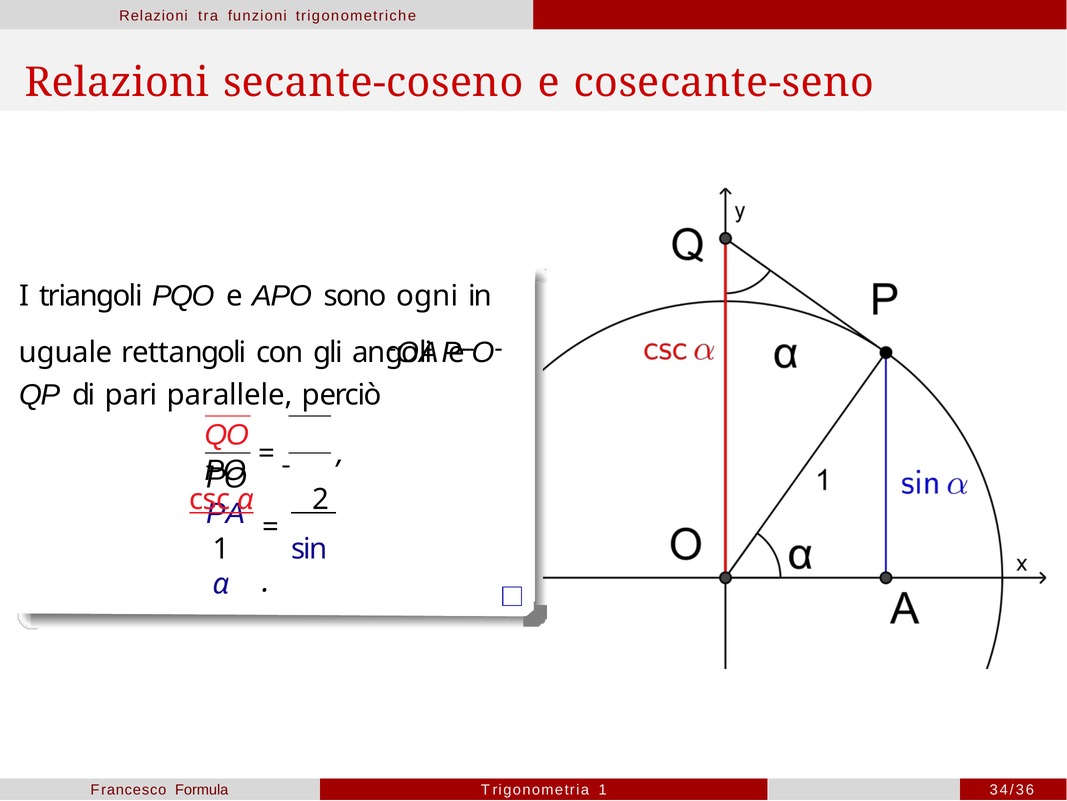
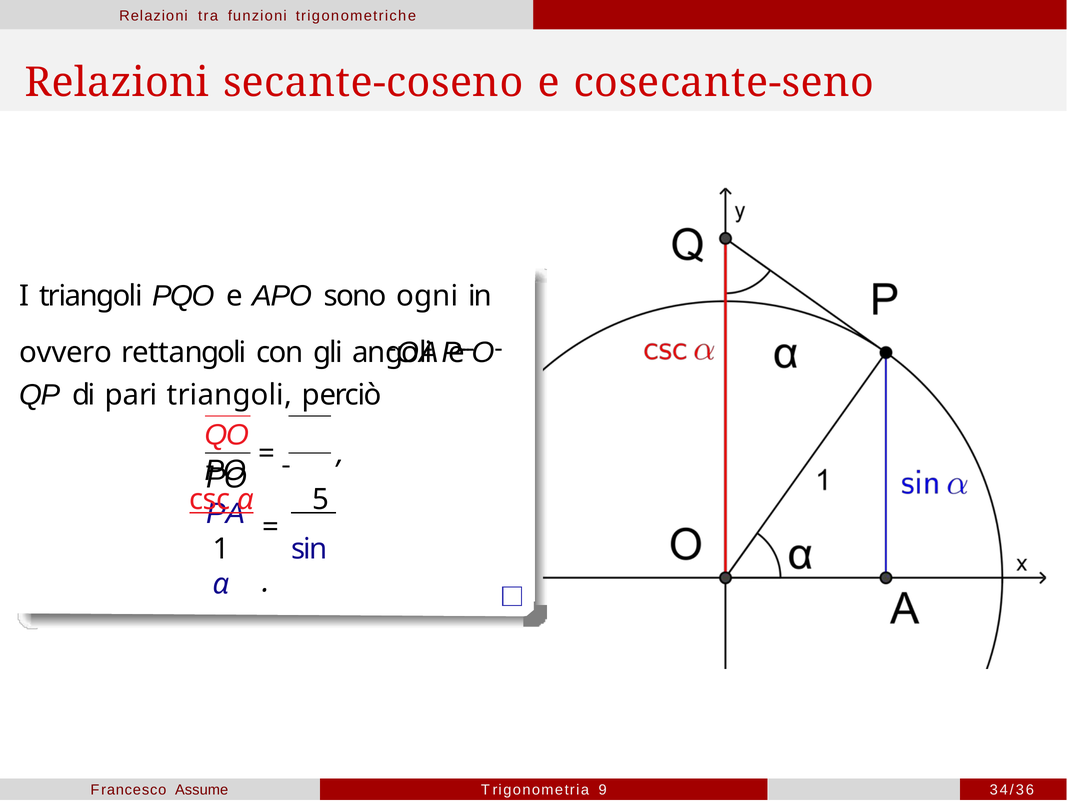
uguale: uguale -> ovvero
pari parallele: parallele -> triangoli
2: 2 -> 5
Formula: Formula -> Assume
Trigonometria 1: 1 -> 9
